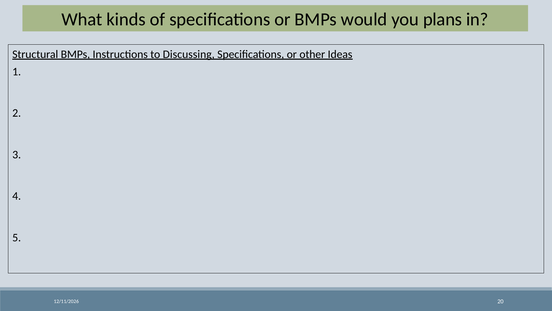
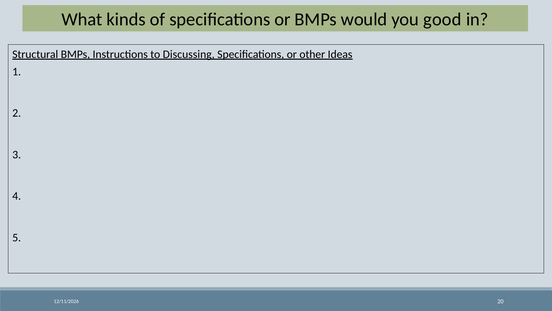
plans: plans -> good
